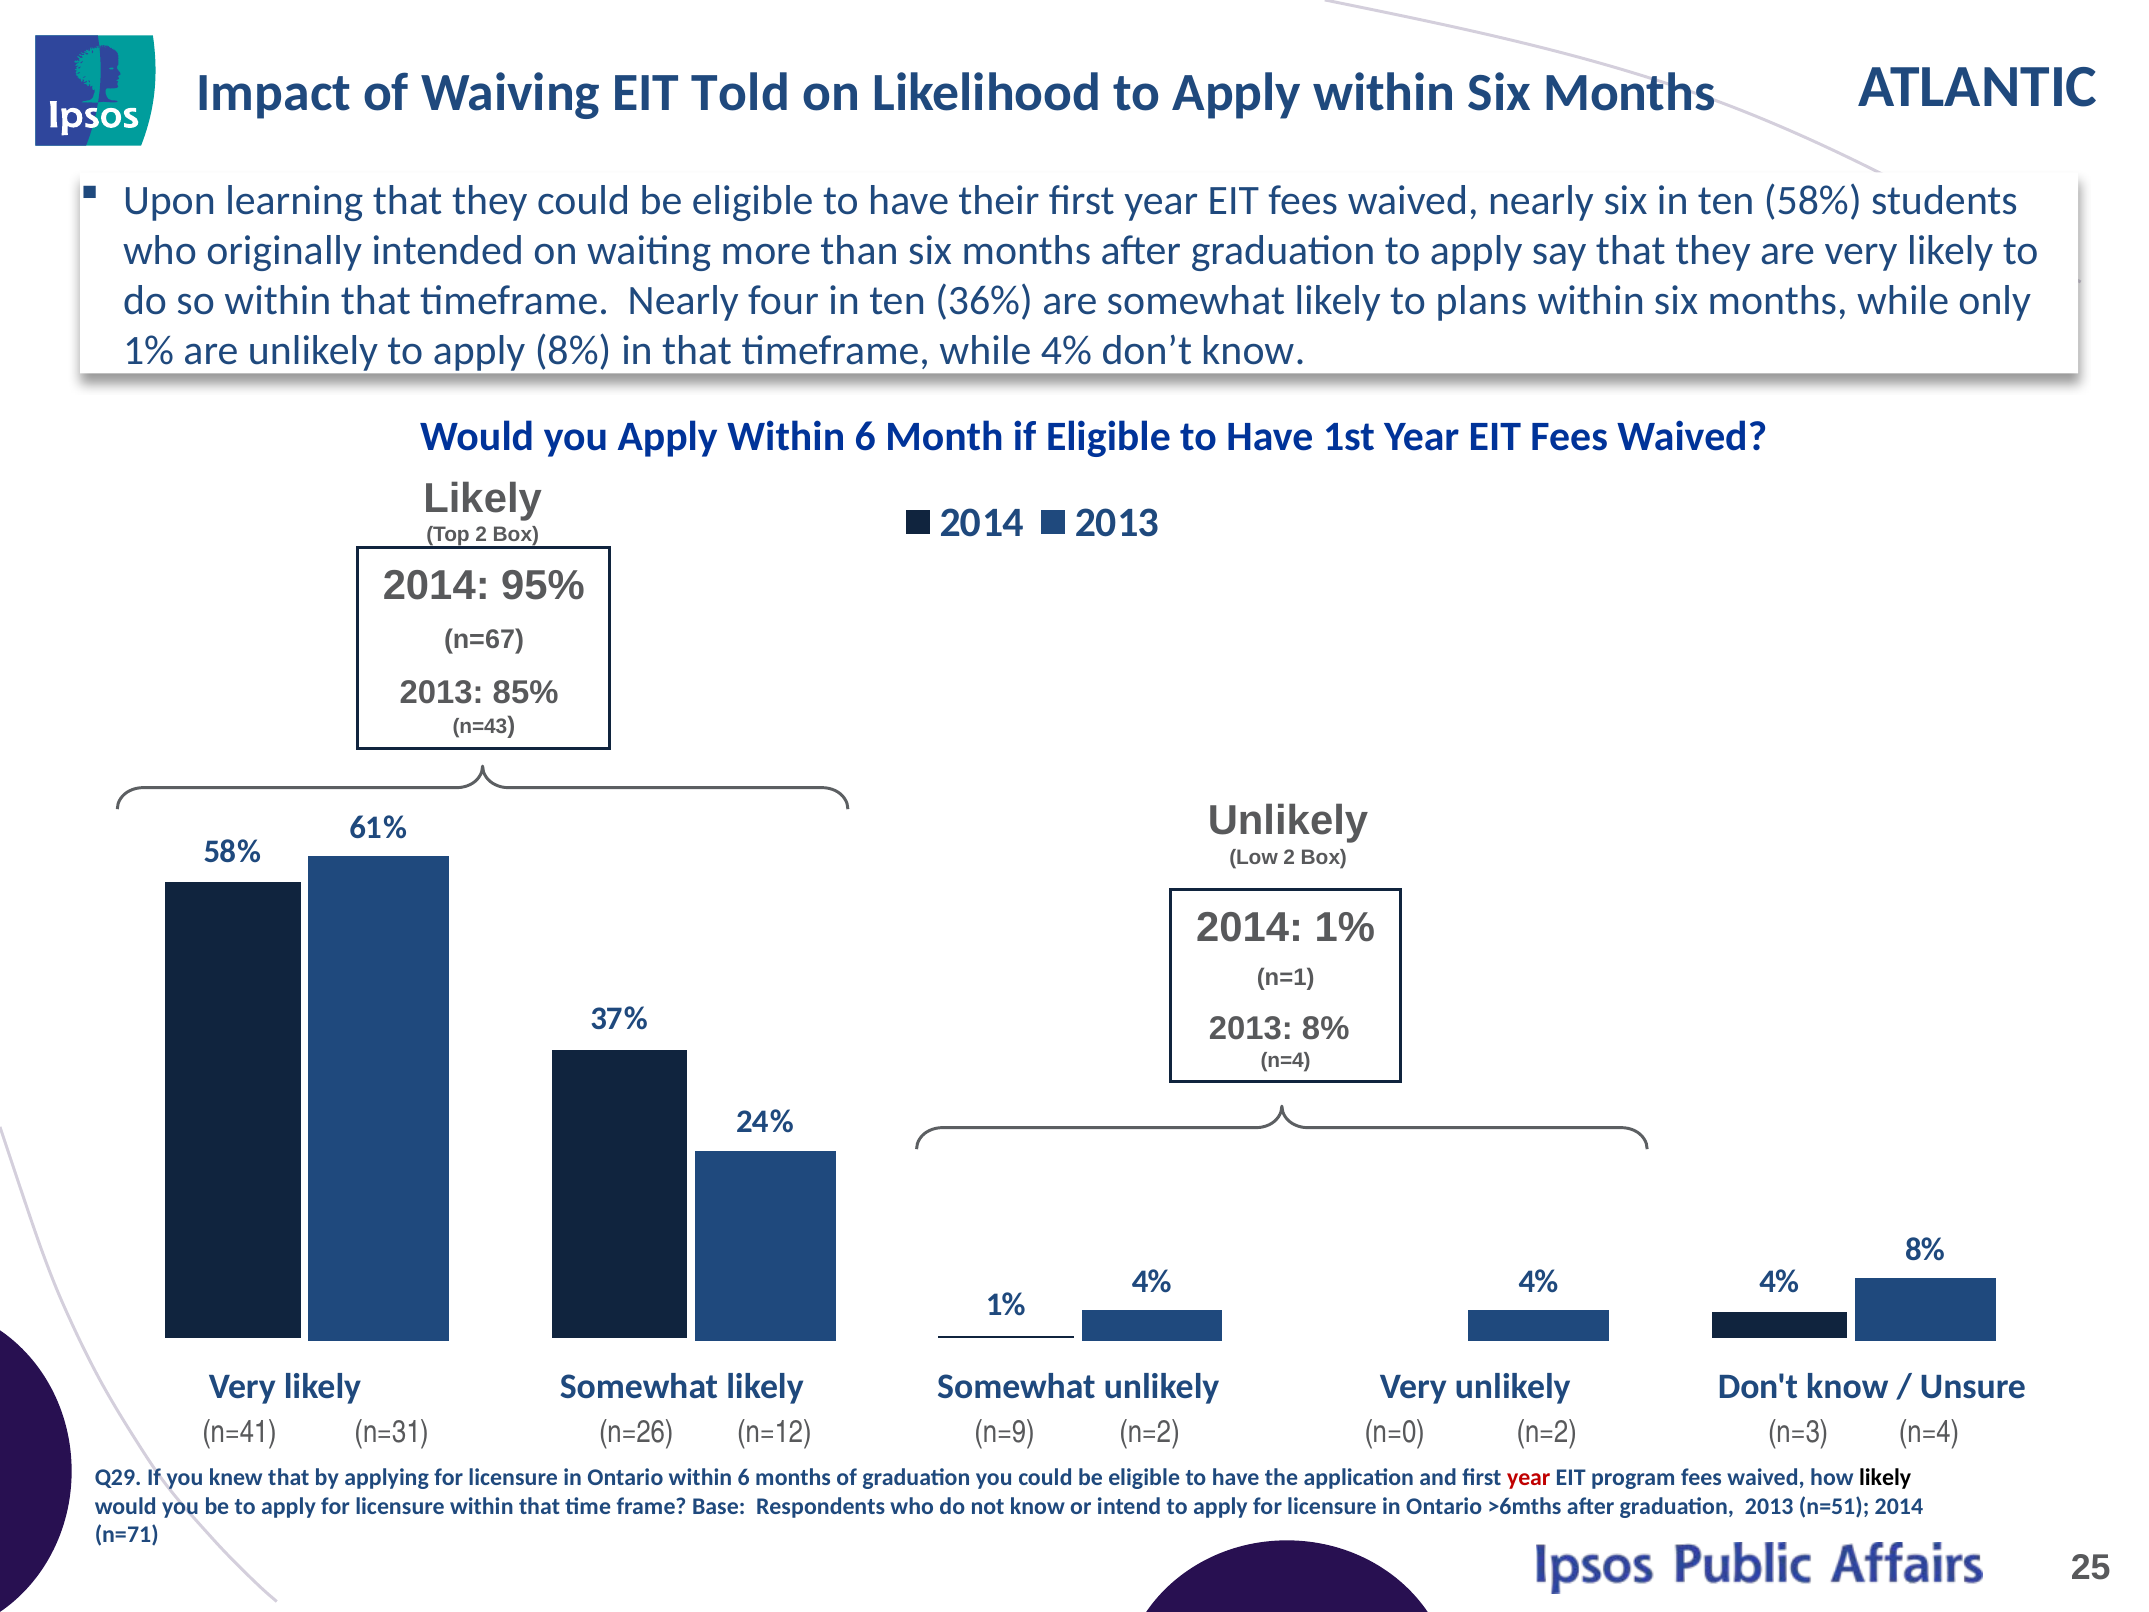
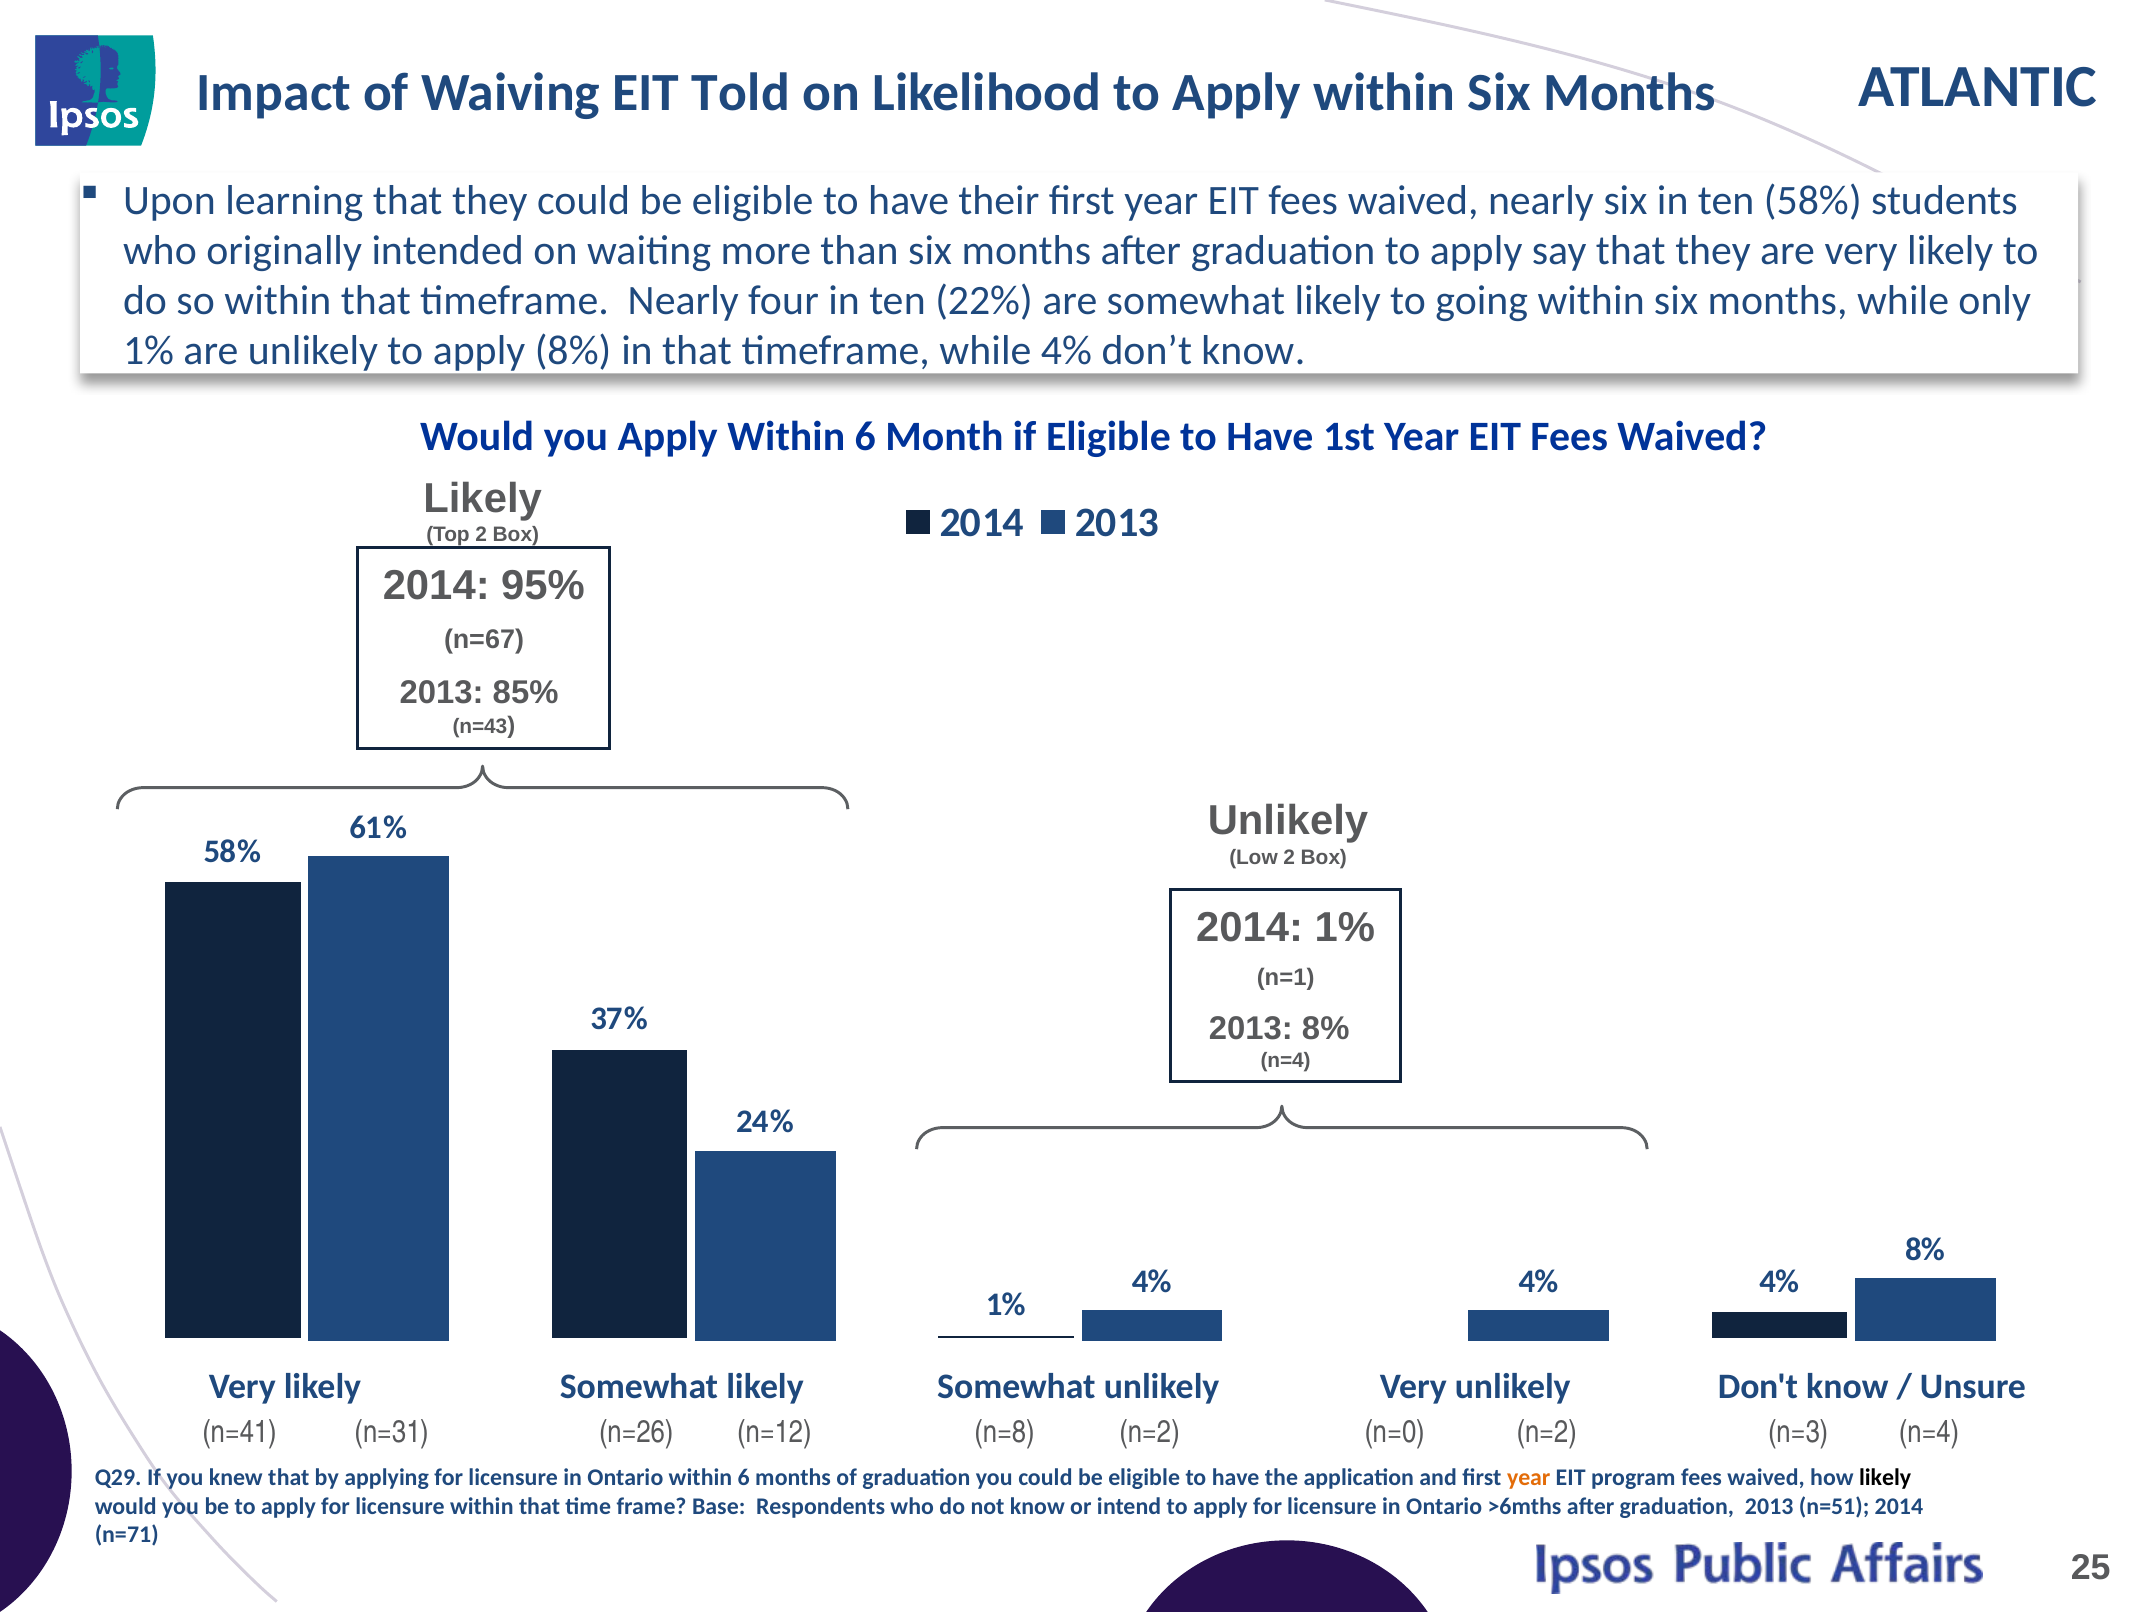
36%: 36% -> 22%
plans: plans -> going
n=9: n=9 -> n=8
year at (1529, 1477) colour: red -> orange
